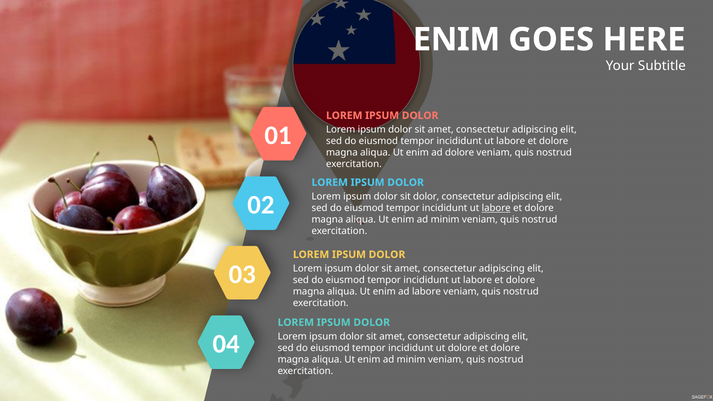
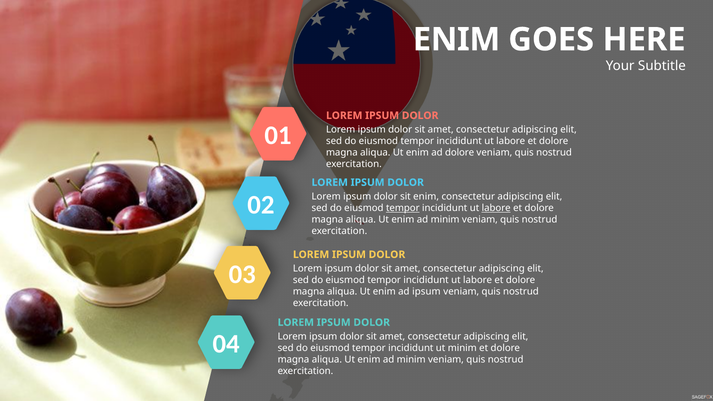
sit dolor: dolor -> enim
tempor at (403, 208) underline: none -> present
ad labore: labore -> ipsum
ut dolore: dolore -> minim
